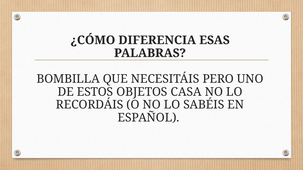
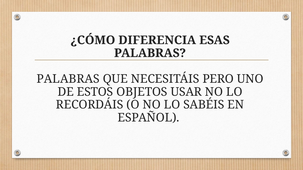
BOMBILLA at (68, 79): BOMBILLA -> PALABRAS
CASA: CASA -> USAR
